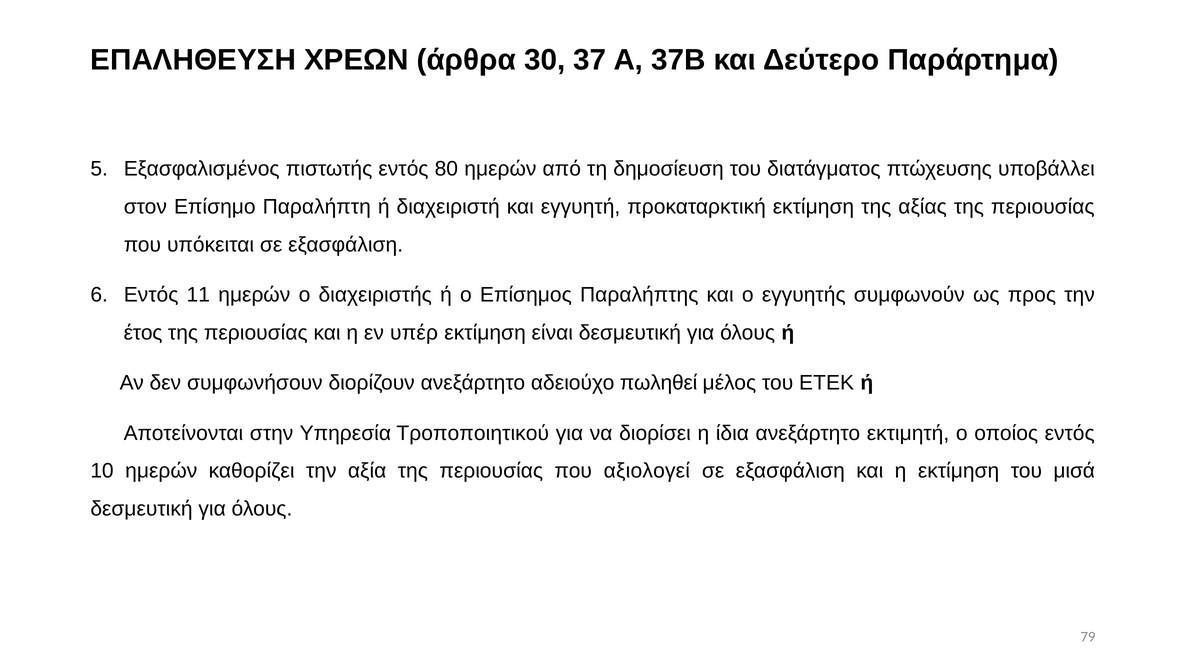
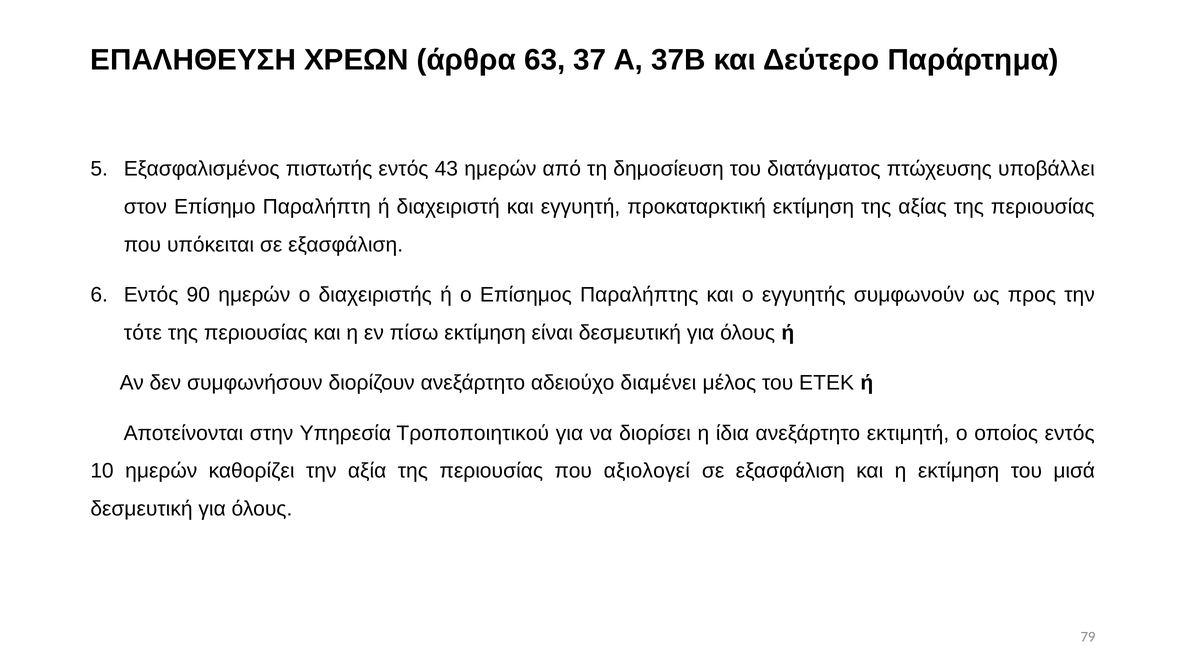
30: 30 -> 63
80: 80 -> 43
11: 11 -> 90
έτος: έτος -> τότε
υπέρ: υπέρ -> πίσω
πωληθεί: πωληθεί -> διαμένει
